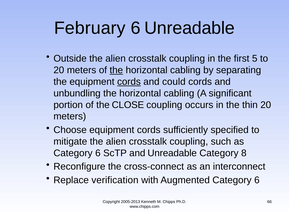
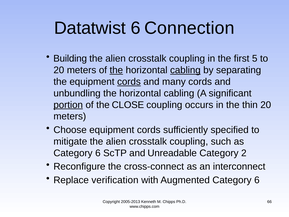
February: February -> Datatwist
6 Unreadable: Unreadable -> Connection
Outside: Outside -> Building
cabling at (185, 70) underline: none -> present
could: could -> many
portion underline: none -> present
8: 8 -> 2
